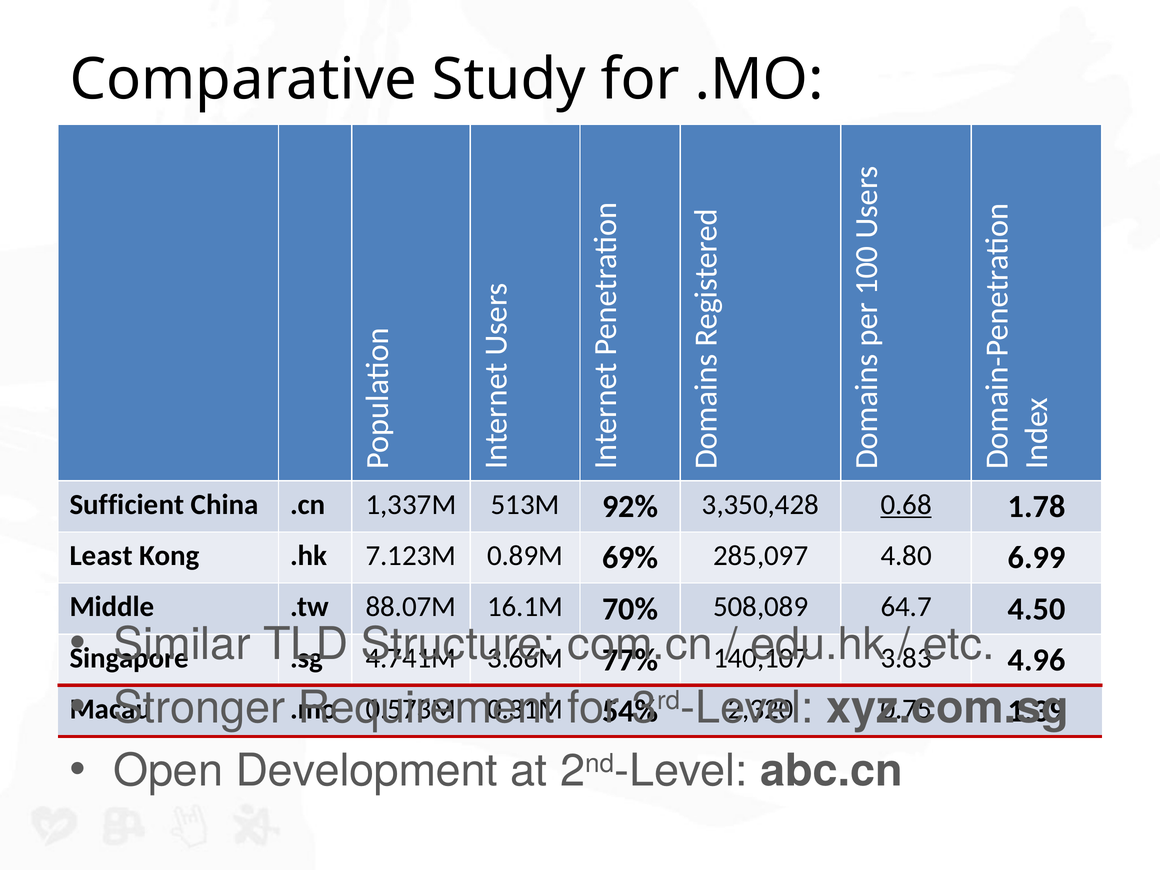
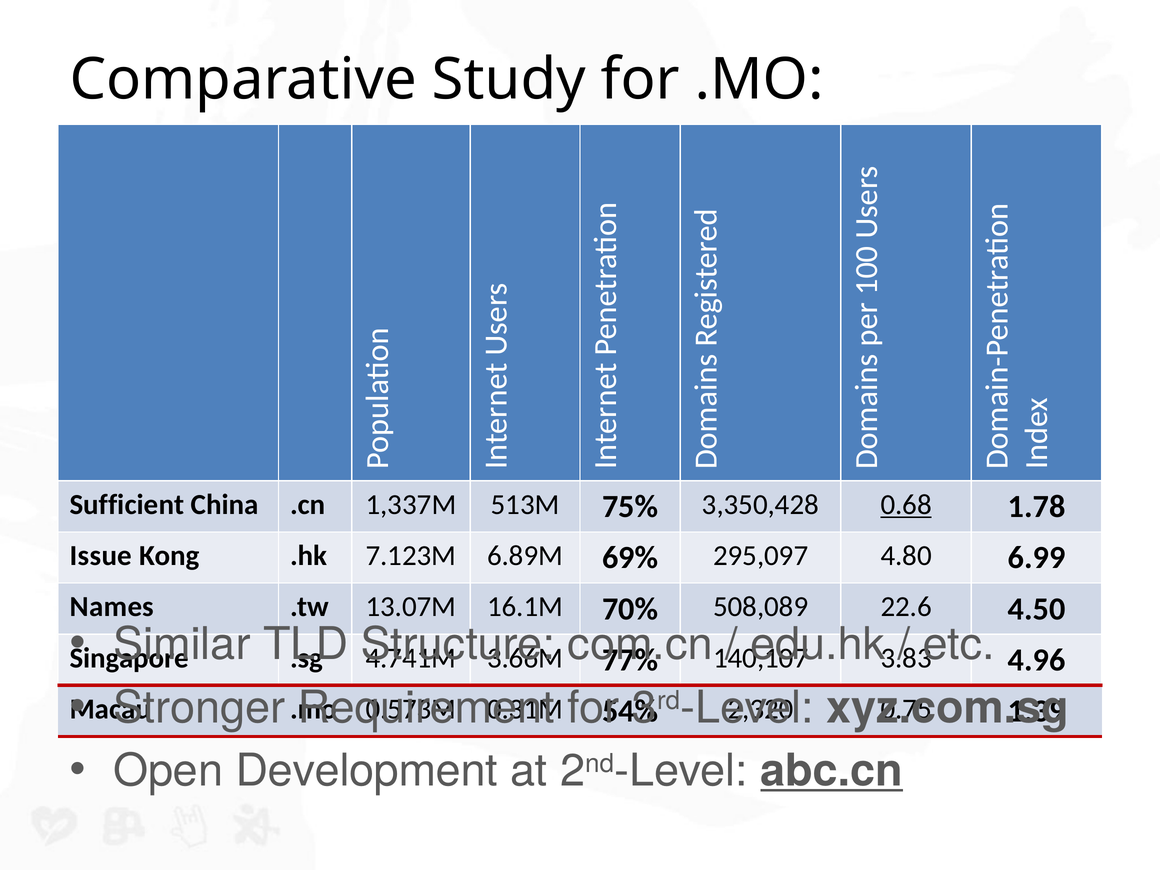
92%: 92% -> 75%
Least: Least -> Issue
0.89M: 0.89M -> 6.89M
285,097: 285,097 -> 295,097
Middle: Middle -> Names
88.07M: 88.07M -> 13.07M
64.7: 64.7 -> 22.6
abc.cn underline: none -> present
